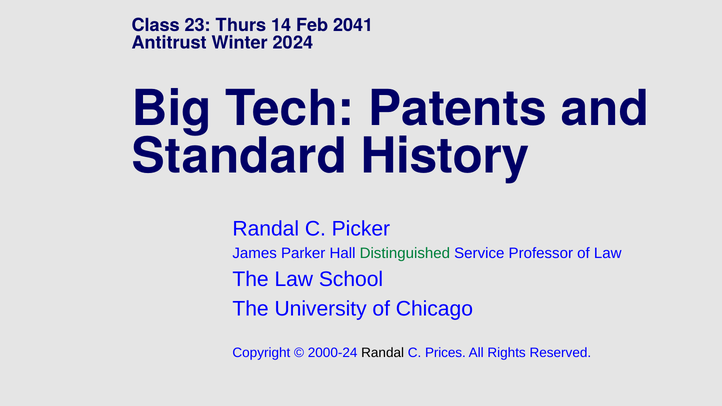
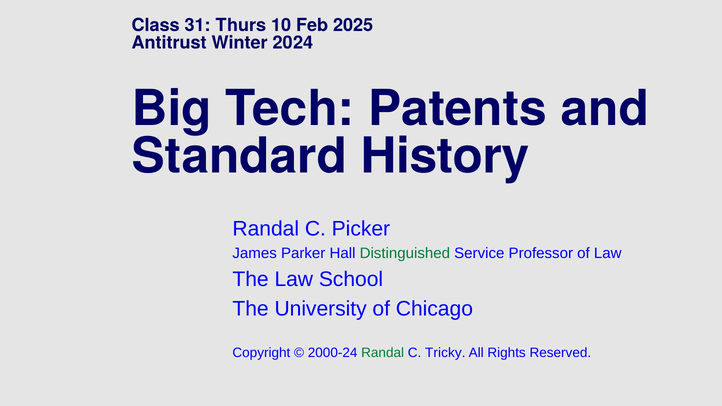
23: 23 -> 31
14: 14 -> 10
2041: 2041 -> 2025
Randal at (383, 353) colour: black -> green
Prices: Prices -> Tricky
